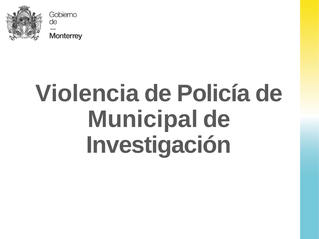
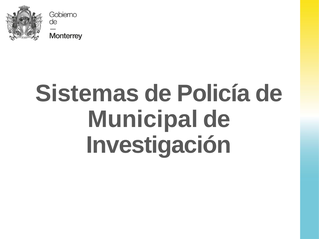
Violencia: Violencia -> Sistemas
